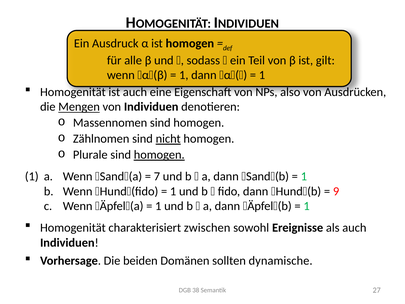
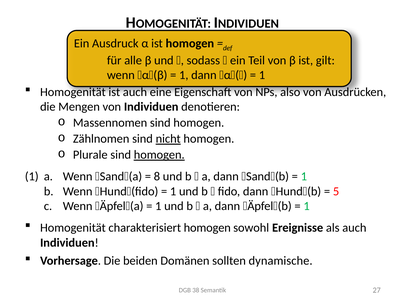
Mengen underline: present -> none
7: 7 -> 8
9: 9 -> 5
charakterisiert zwischen: zwischen -> homogen
